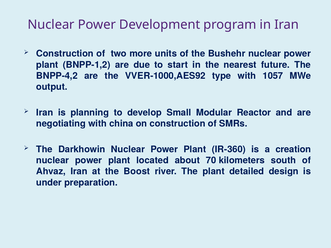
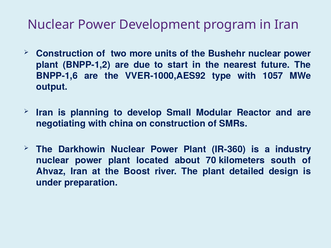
BNPP-4,2: BNPP-4,2 -> BNPP-1,6
creation: creation -> industry
